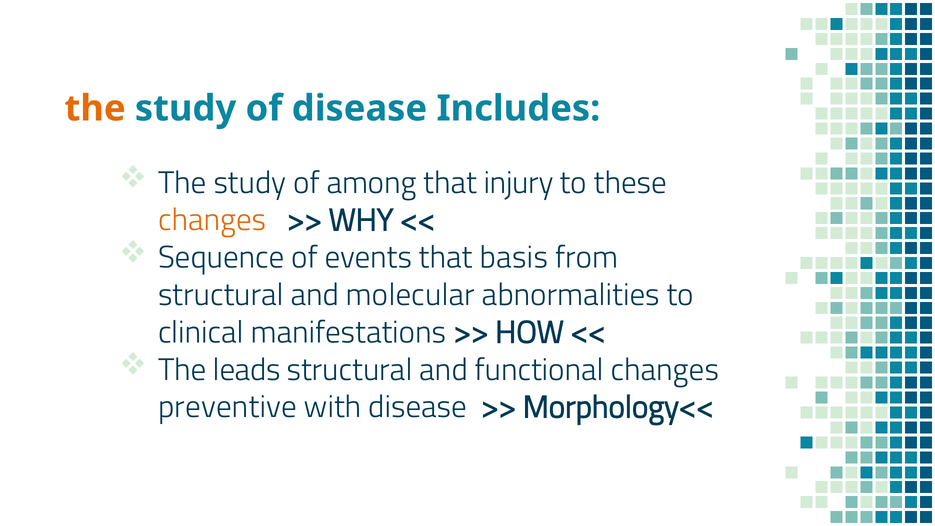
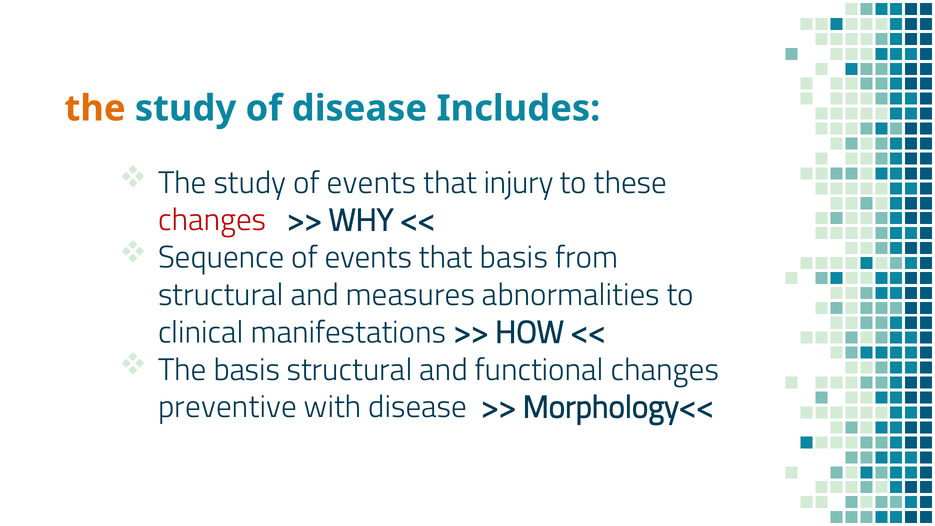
study of among: among -> events
changes at (212, 220) colour: orange -> red
molecular: molecular -> measures
The leads: leads -> basis
